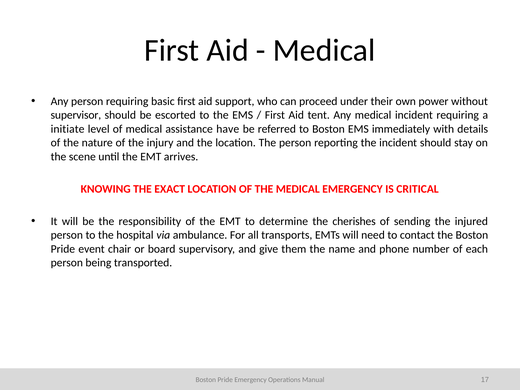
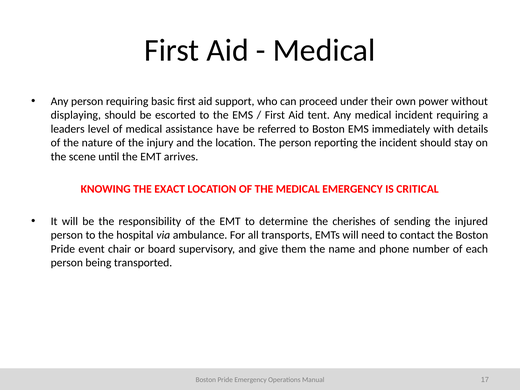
supervisor: supervisor -> displaying
initiate: initiate -> leaders
